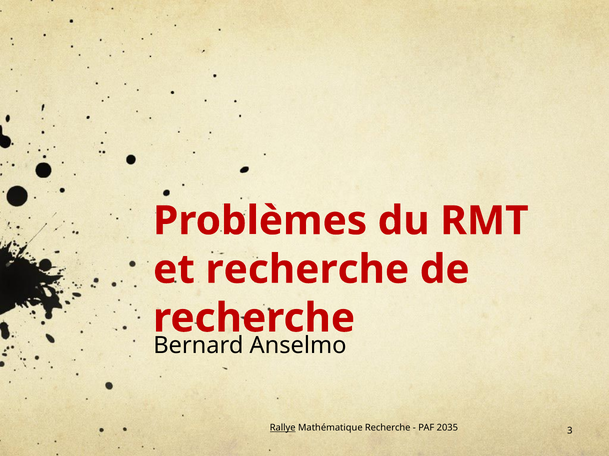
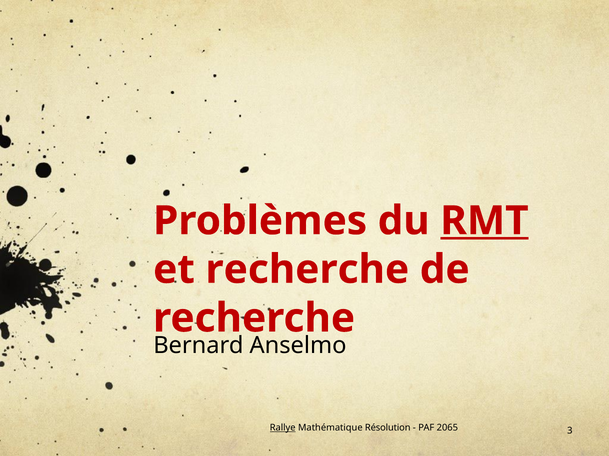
RMT underline: none -> present
Mathématique Recherche: Recherche -> Résolution
2035: 2035 -> 2065
